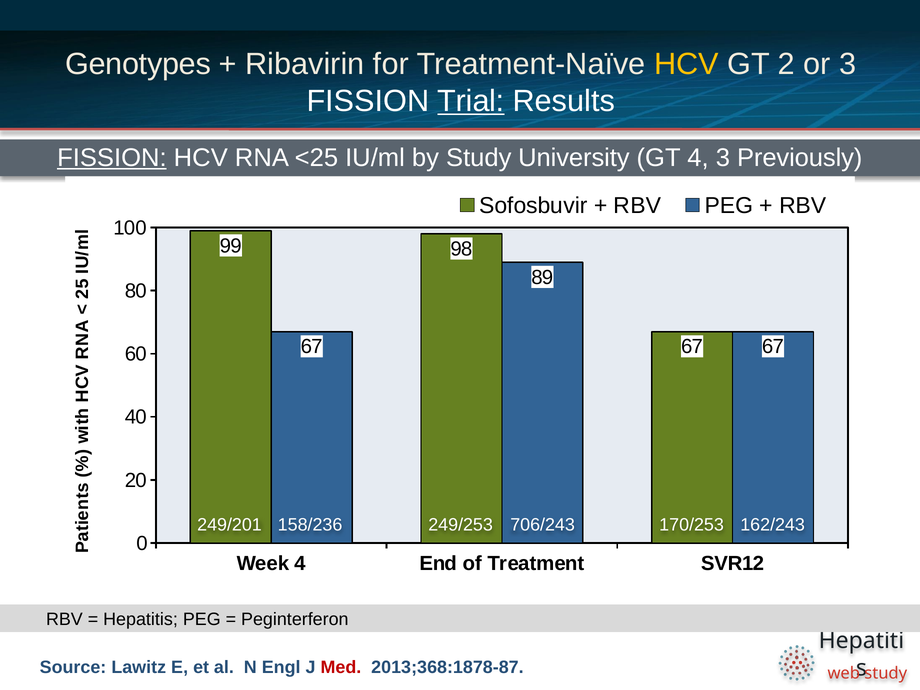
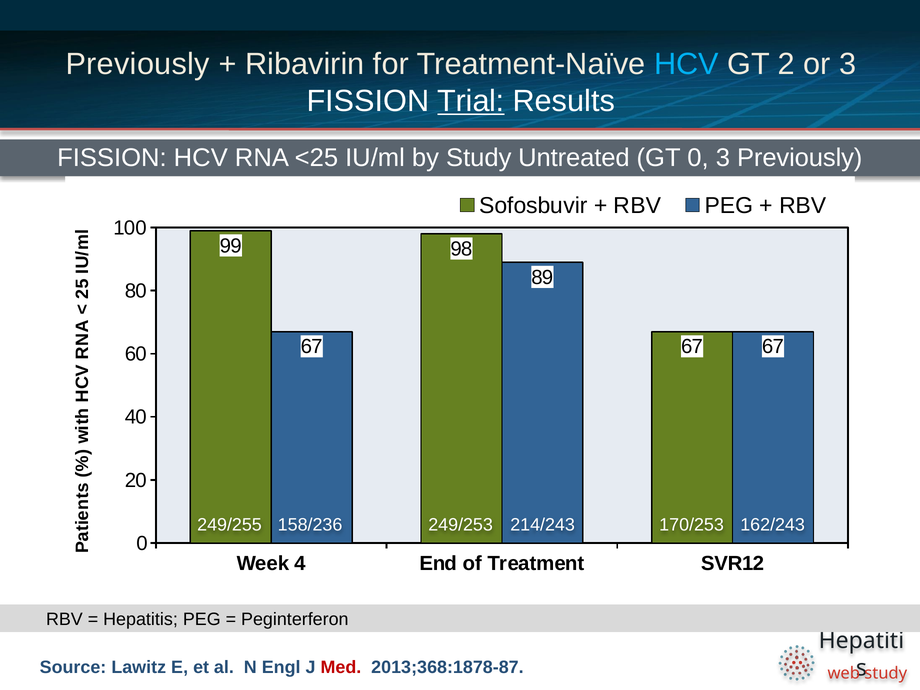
Genotypes at (138, 64): Genotypes -> Previously
HCV at (686, 64) colour: yellow -> light blue
FISSION at (112, 158) underline: present -> none
University: University -> Untreated
GT 4: 4 -> 0
249/201: 249/201 -> 249/255
706/243: 706/243 -> 214/243
